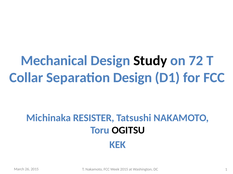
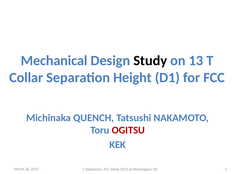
72: 72 -> 13
Separation Design: Design -> Height
RESISTER: RESISTER -> QUENCH
OGITSU colour: black -> red
